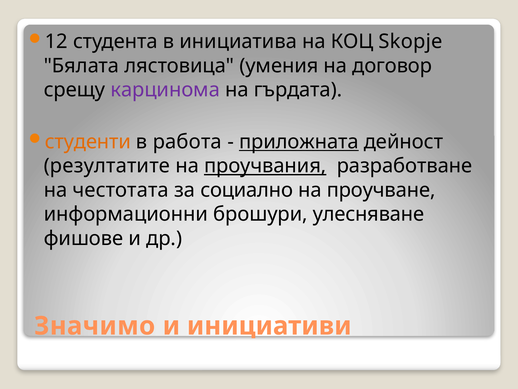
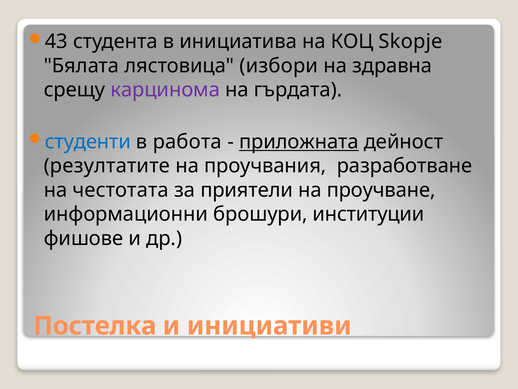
12: 12 -> 43
умения: умения -> избори
договор: договор -> здравна
студенти colour: orange -> blue
проучвания underline: present -> none
социално: социално -> приятели
улесняване: улесняване -> институции
Значимо: Значимо -> Постелка
